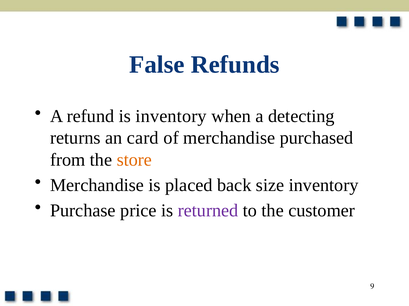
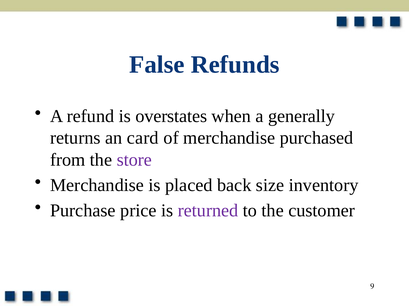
is inventory: inventory -> overstates
detecting: detecting -> generally
store colour: orange -> purple
